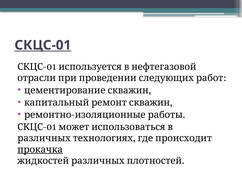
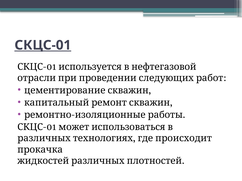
прокачка underline: present -> none
